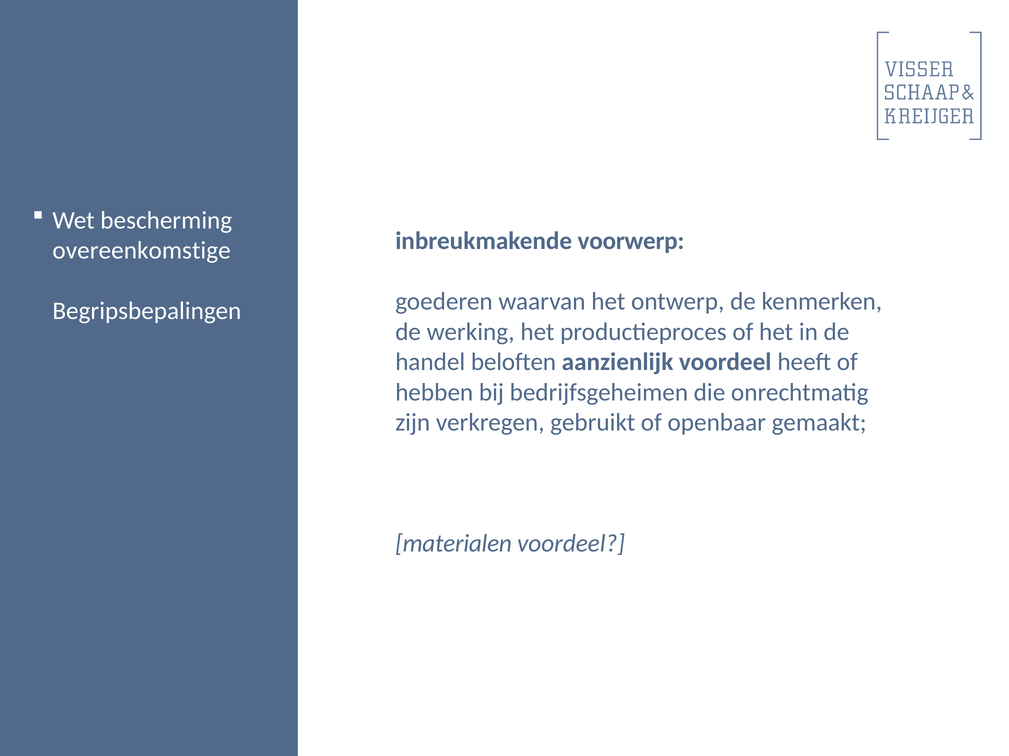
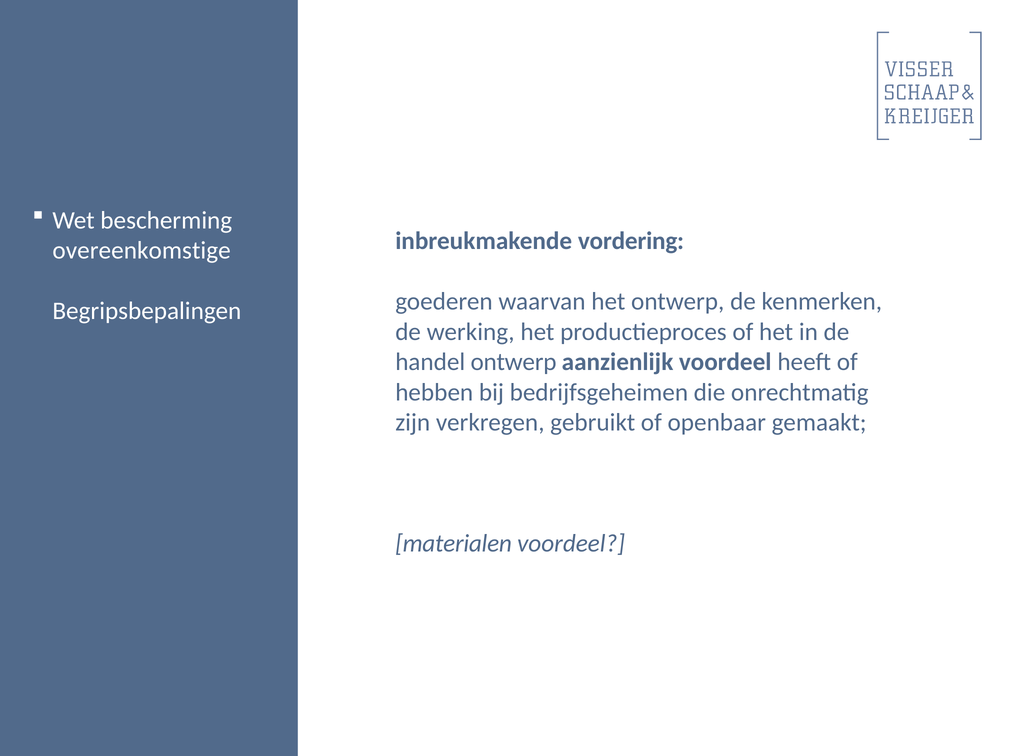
voorwerp: voorwerp -> vordering
handel beloften: beloften -> ontwerp
